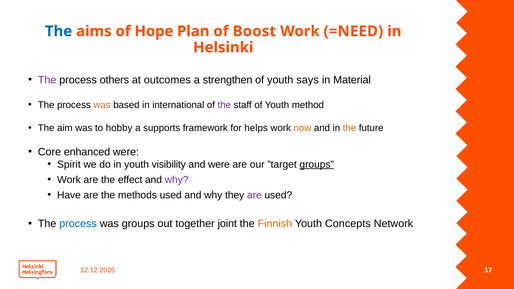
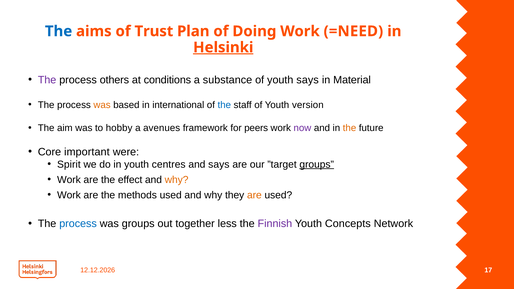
Hope: Hope -> Trust
Boost: Boost -> Doing
Helsinki underline: none -> present
outcomes: outcomes -> conditions
strengthen: strengthen -> substance
the at (224, 105) colour: purple -> blue
method: method -> version
supports: supports -> avenues
helps: helps -> peers
now colour: orange -> purple
enhanced: enhanced -> important
visibility: visibility -> centres
and were: were -> says
why at (177, 180) colour: purple -> orange
Have at (69, 195): Have -> Work
are at (254, 195) colour: purple -> orange
joint: joint -> less
Finnish colour: orange -> purple
